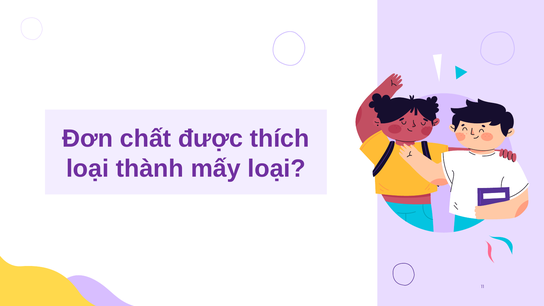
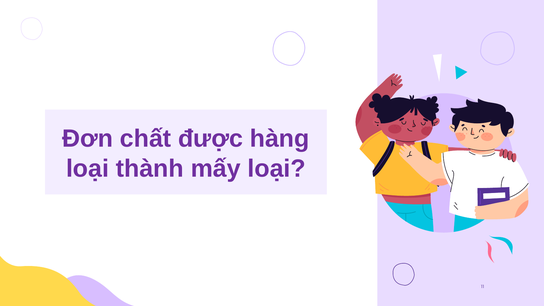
thích: thích -> hàng
